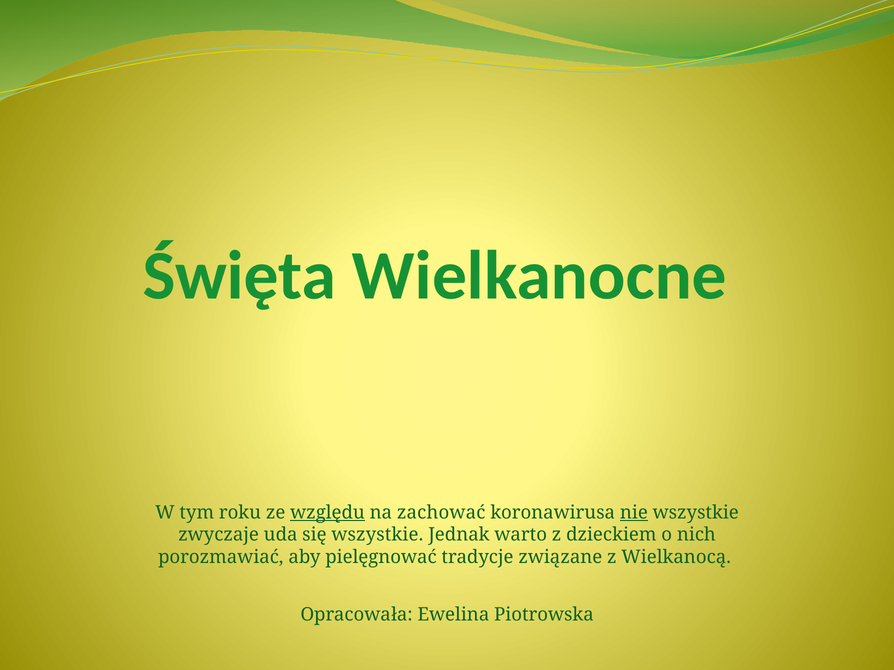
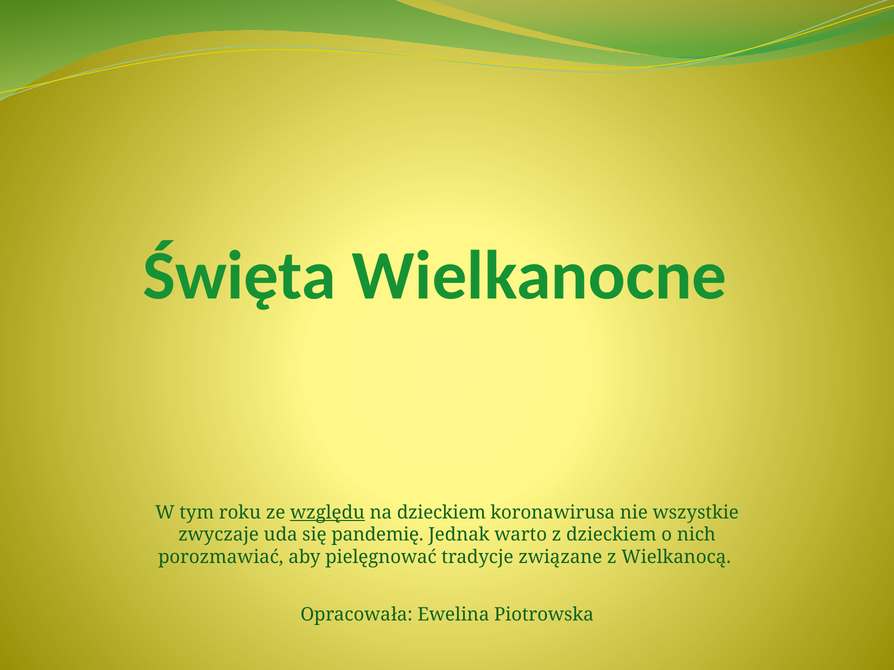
na zachować: zachować -> dzieckiem
nie underline: present -> none
się wszystkie: wszystkie -> pandemię
